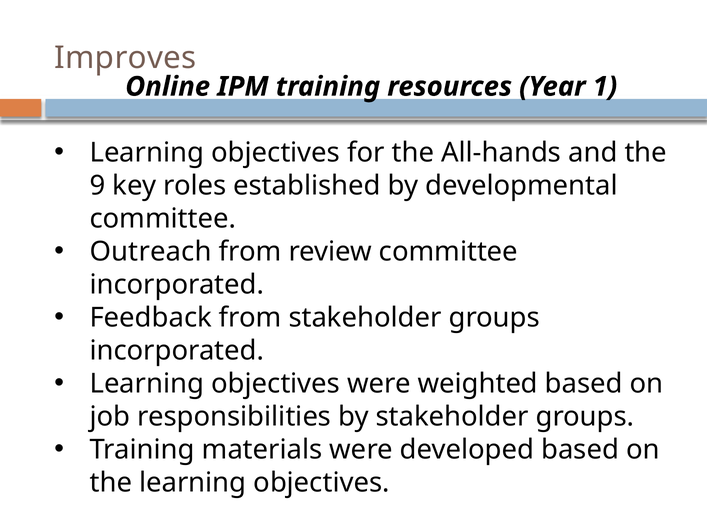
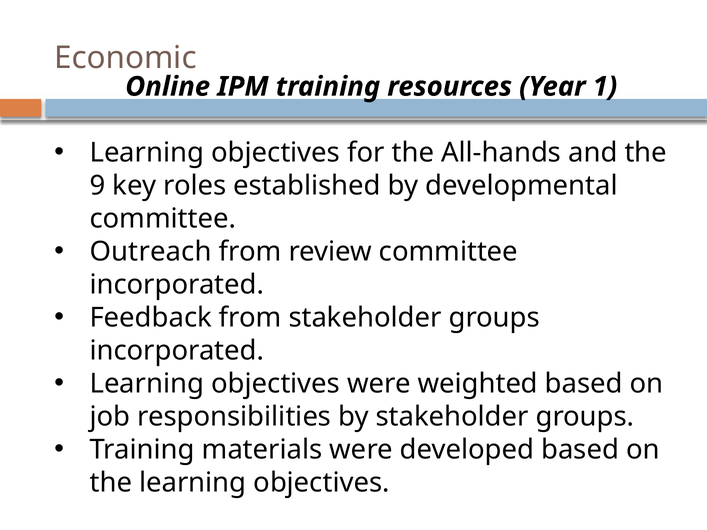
Improves: Improves -> Economic
